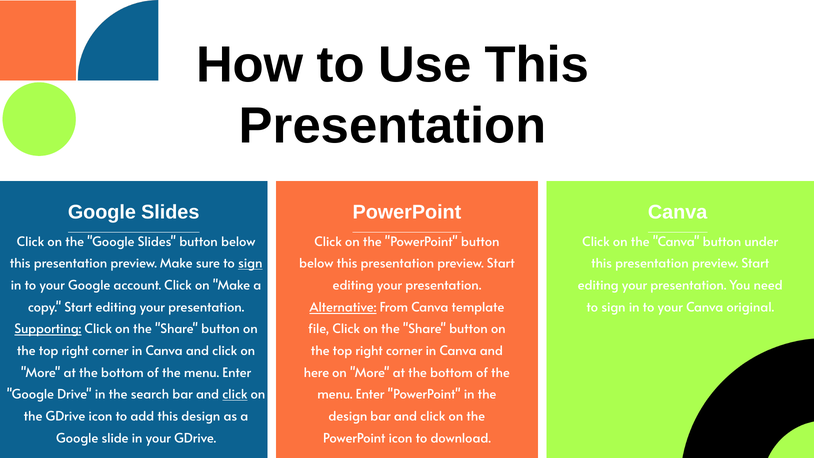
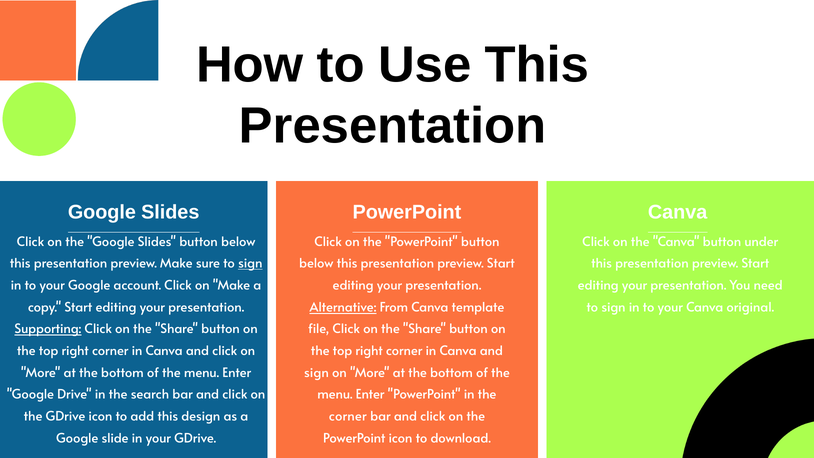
here at (316, 373): here -> sign
click at (235, 395) underline: present -> none
design at (348, 416): design -> corner
